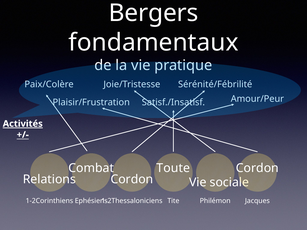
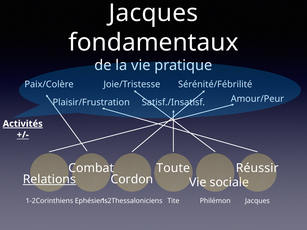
Bergers at (154, 13): Bergers -> Jacques
Cordon at (257, 168): Cordon -> Réussir
Relations underline: none -> present
